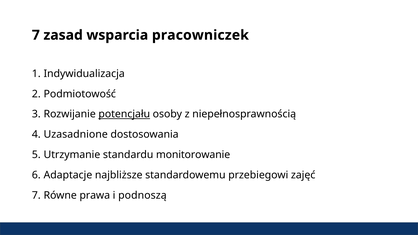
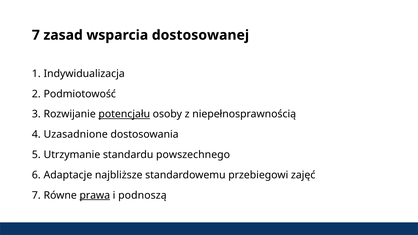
pracowniczek: pracowniczek -> dostosowanej
monitorowanie: monitorowanie -> powszechnego
prawa underline: none -> present
